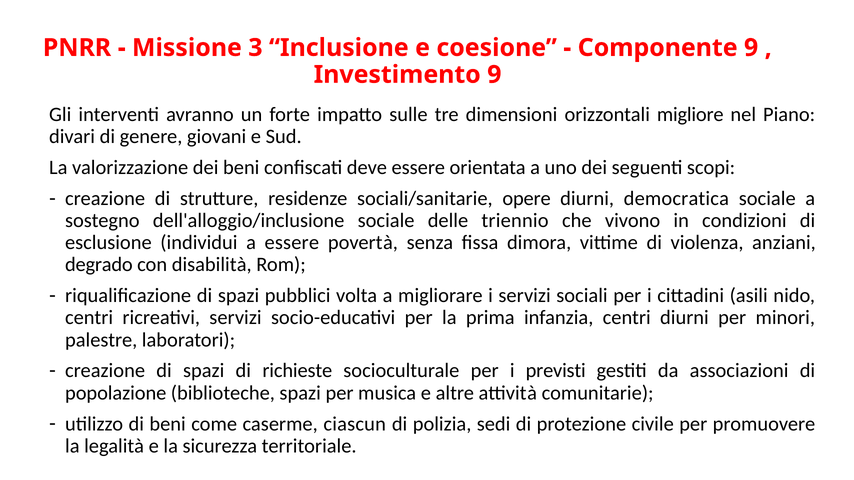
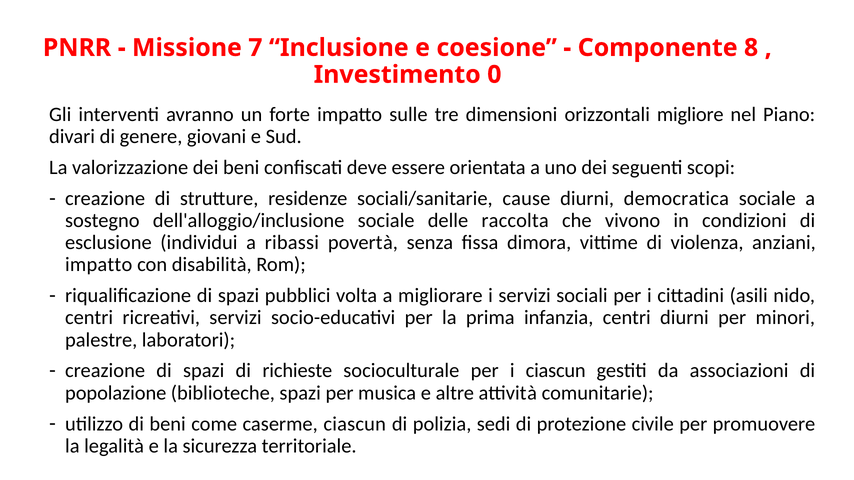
3: 3 -> 7
Componente 9: 9 -> 8
Investimento 9: 9 -> 0
opere: opere -> cause
triennio: triennio -> raccolta
a essere: essere -> ribassi
degrado at (99, 265): degrado -> impatto
i previsti: previsti -> ciascun
